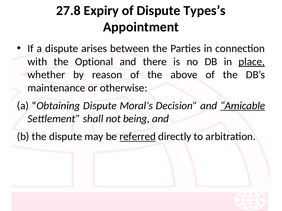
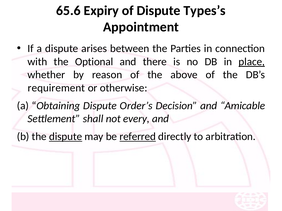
27.8: 27.8 -> 65.6
maintenance: maintenance -> requirement
Moral’s: Moral’s -> Order’s
Amicable underline: present -> none
being: being -> every
dispute at (66, 137) underline: none -> present
